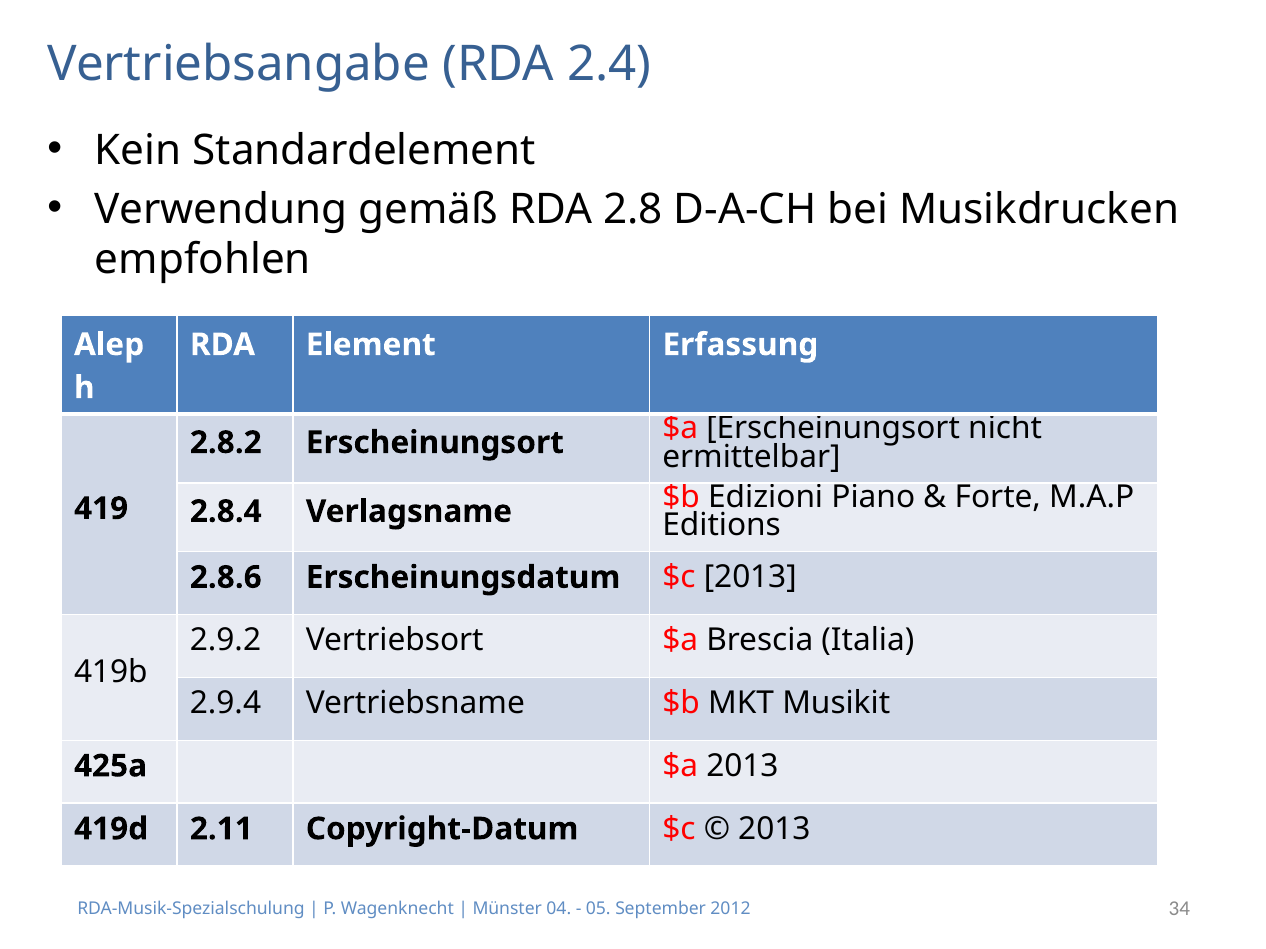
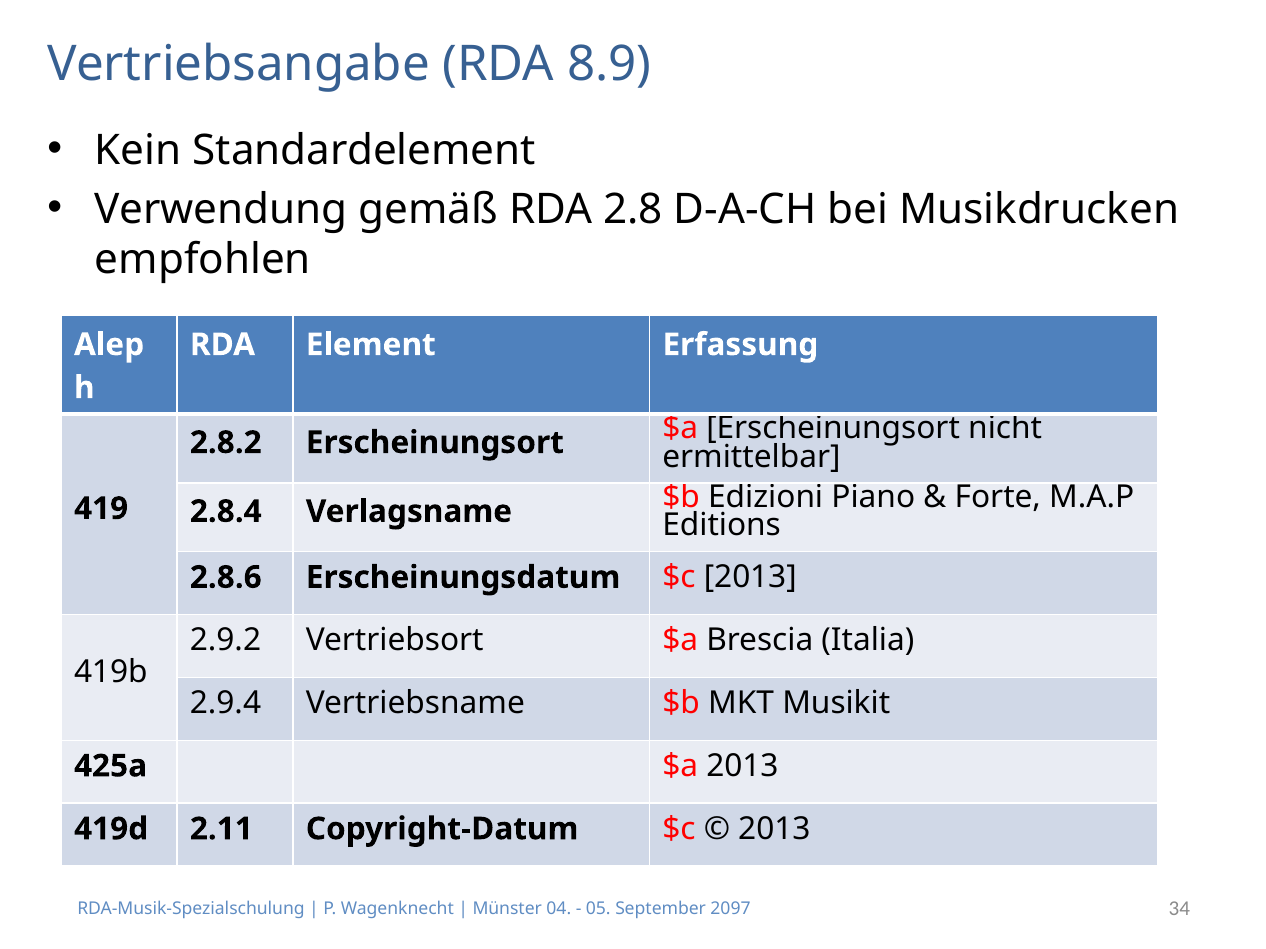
2.4: 2.4 -> 8.9
2012: 2012 -> 2097
